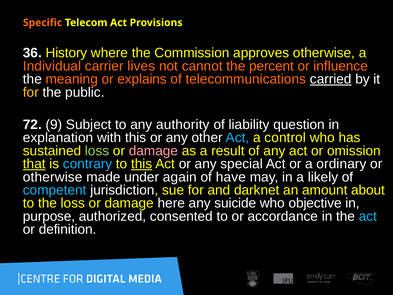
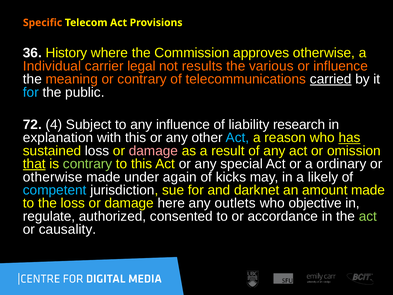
lives: lives -> legal
cannot: cannot -> results
percent: percent -> various
or explains: explains -> contrary
for at (31, 92) colour: yellow -> light blue
9: 9 -> 4
any authority: authority -> influence
question: question -> research
control: control -> reason
has underline: none -> present
loss at (97, 151) colour: light green -> white
contrary at (88, 164) colour: light blue -> light green
this at (142, 164) underline: present -> none
have: have -> kicks
amount about: about -> made
suicide: suicide -> outlets
purpose: purpose -> regulate
act at (368, 216) colour: light blue -> light green
definition: definition -> causality
